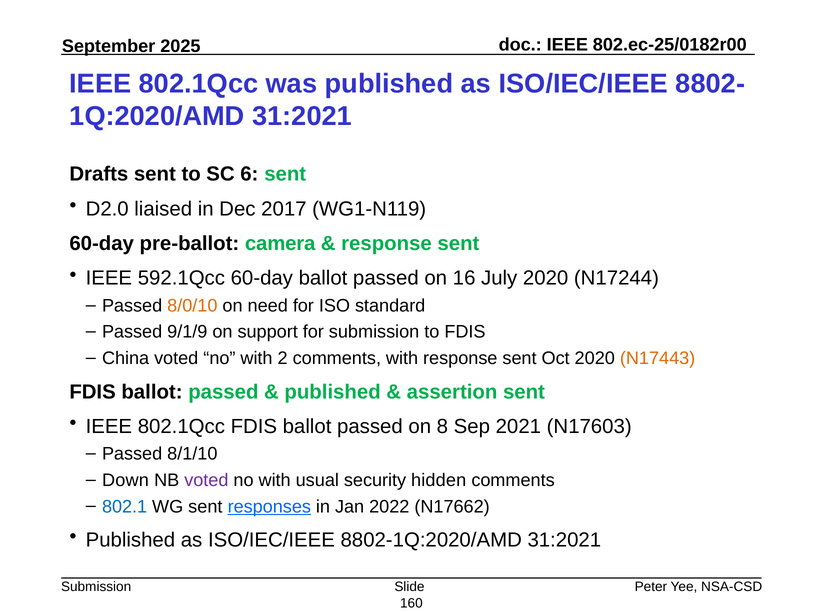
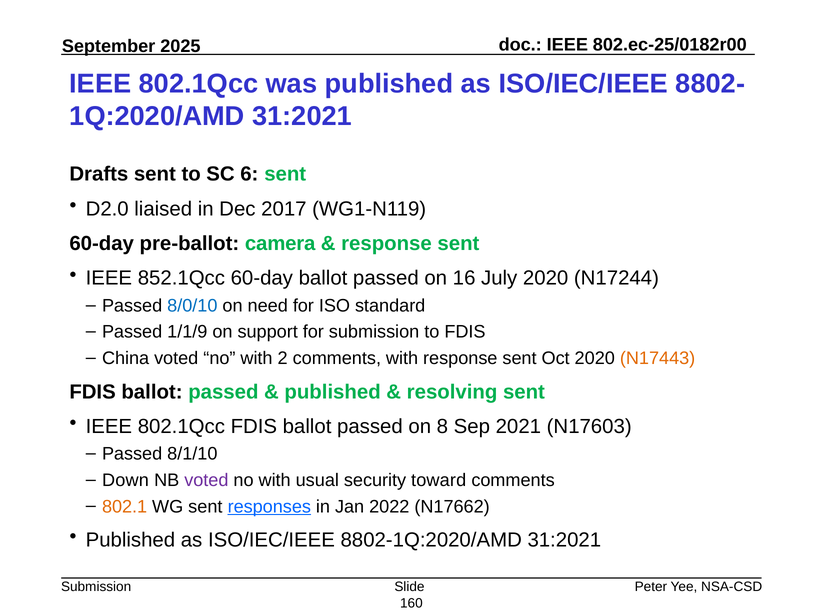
592.1Qcc: 592.1Qcc -> 852.1Qcc
8/0/10 colour: orange -> blue
9/1/9: 9/1/9 -> 1/1/9
assertion: assertion -> resolving
hidden: hidden -> toward
802.1 colour: blue -> orange
